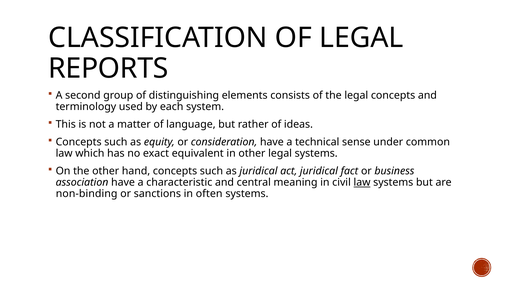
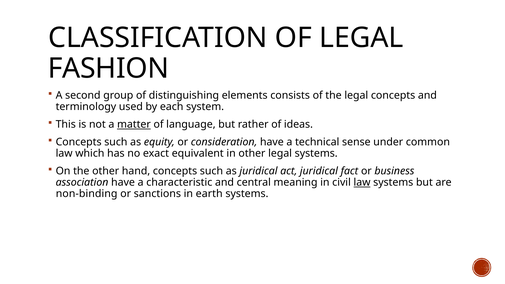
REPORTS: REPORTS -> FASHION
matter underline: none -> present
often: often -> earth
